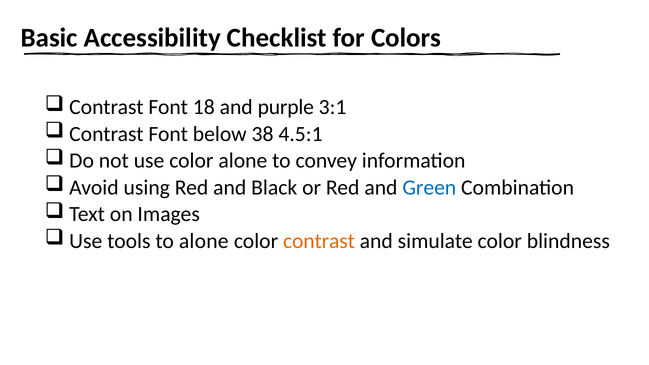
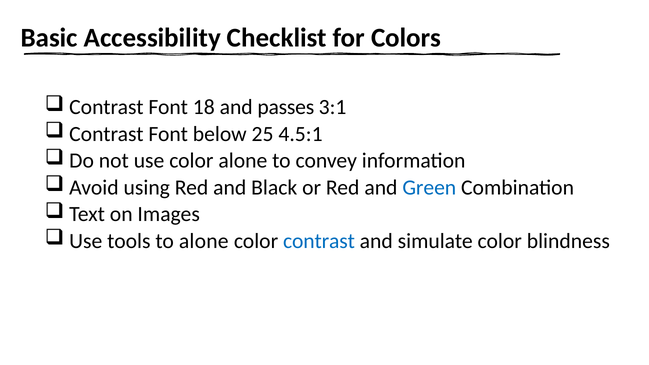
purple: purple -> passes
38: 38 -> 25
contrast at (319, 241) colour: orange -> blue
